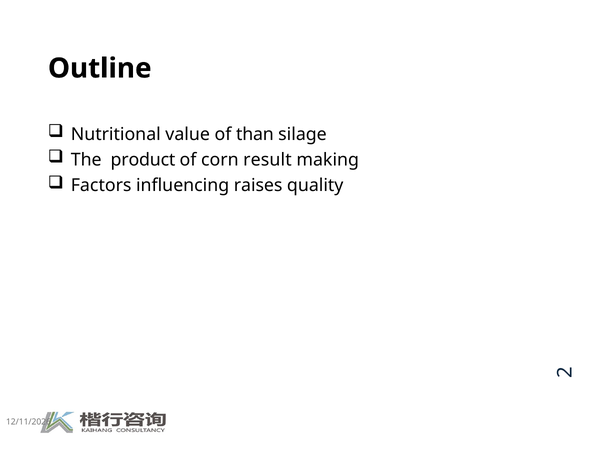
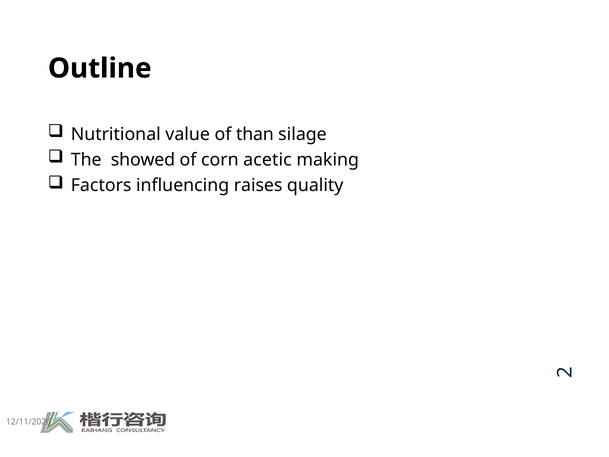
product: product -> showed
result: result -> acetic
